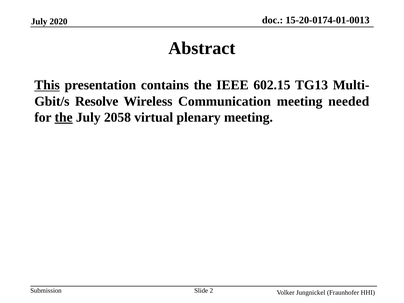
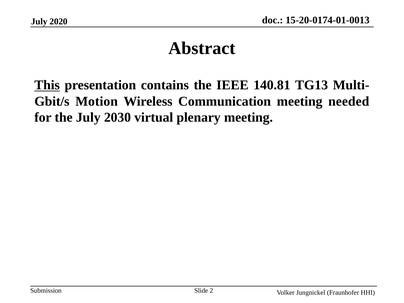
602.15: 602.15 -> 140.81
Resolve: Resolve -> Motion
the at (64, 117) underline: present -> none
2058: 2058 -> 2030
